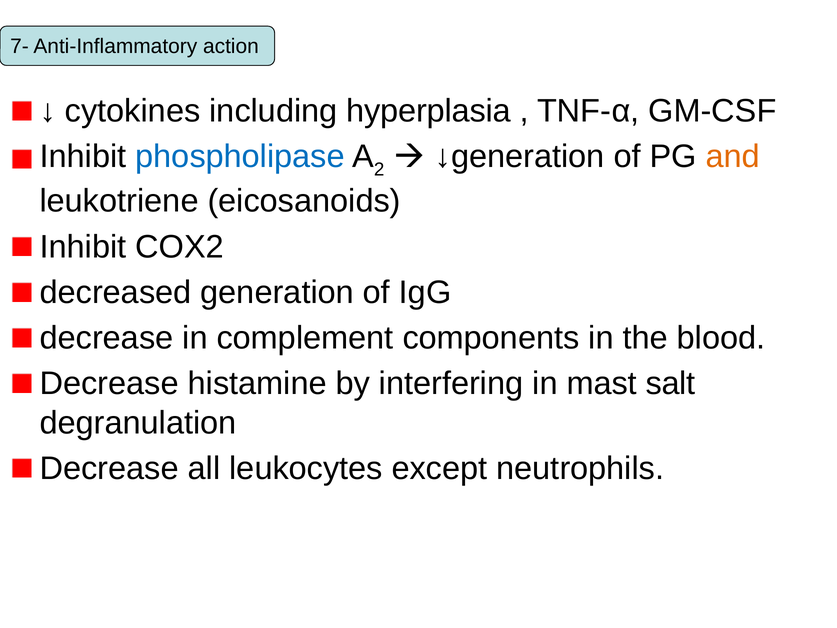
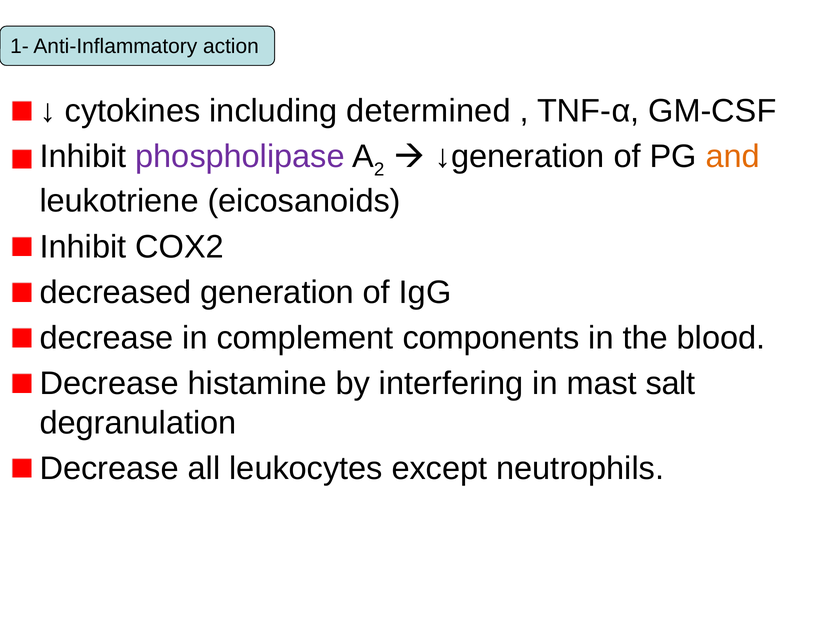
7-: 7- -> 1-
hyperplasia: hyperplasia -> determined
phospholipase colour: blue -> purple
